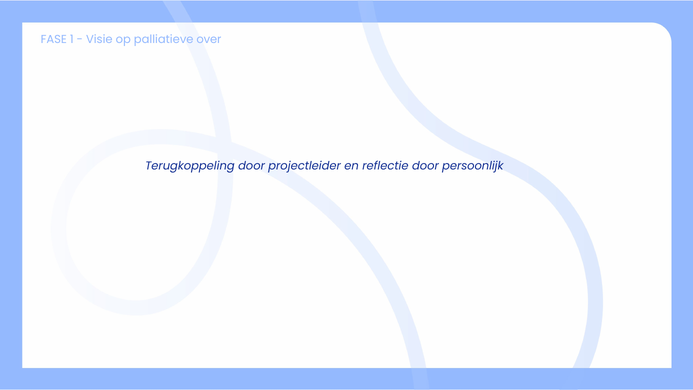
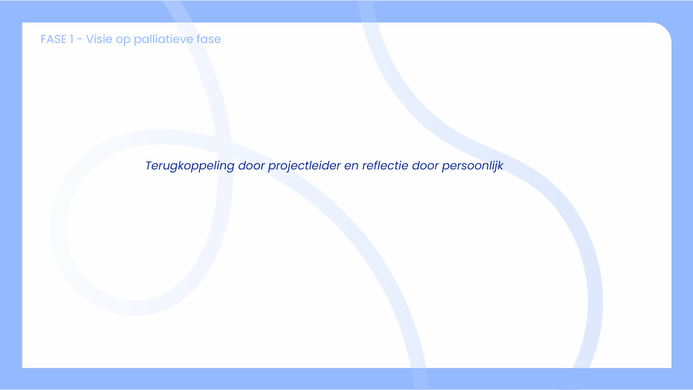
palliatieve over: over -> fase
